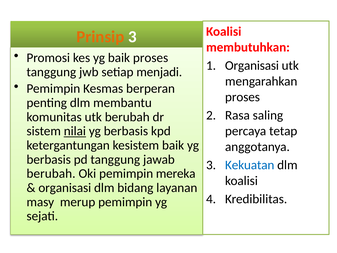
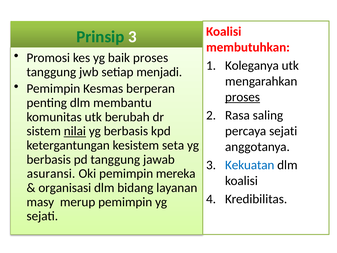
Prinsip colour: orange -> green
Organisasi at (252, 66): Organisasi -> Koleganya
proses at (242, 97) underline: none -> present
percaya tetap: tetap -> sejati
kesistem baik: baik -> seta
berubah at (51, 173): berubah -> asuransi
